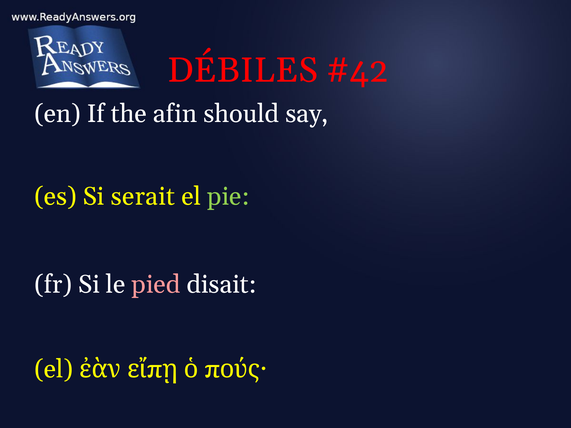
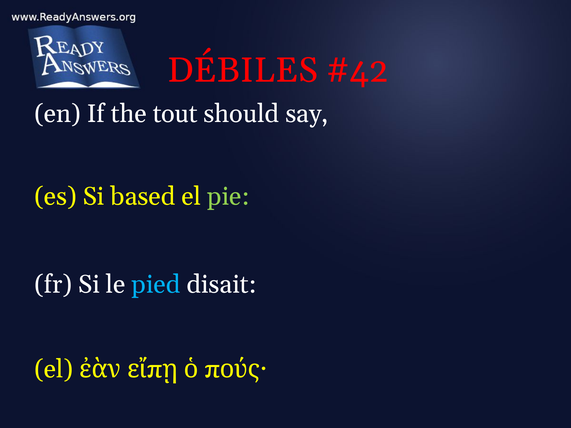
afin: afin -> tout
serait: serait -> based
pied colour: pink -> light blue
